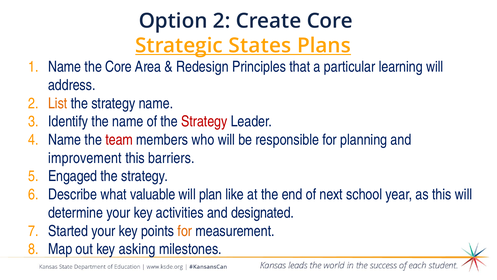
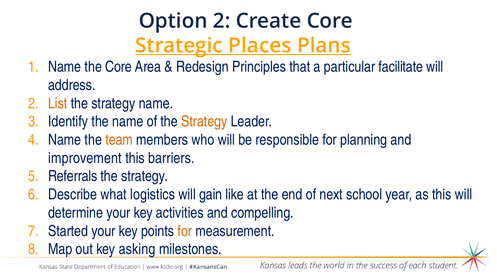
States: States -> Places
learning: learning -> facilitate
Strategy at (204, 121) colour: red -> orange
team colour: red -> orange
Engaged: Engaged -> Referrals
valuable: valuable -> logistics
plan: plan -> gain
designated: designated -> compelling
